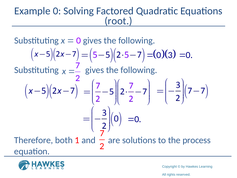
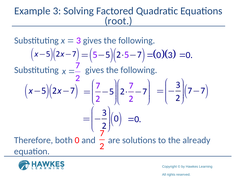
Example 0: 0 -> 3
0 at (79, 40): 0 -> 3
both 1: 1 -> 0
process: process -> already
